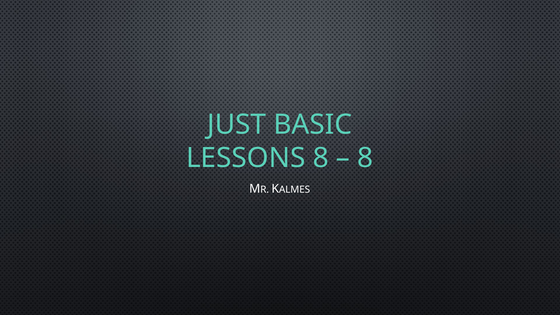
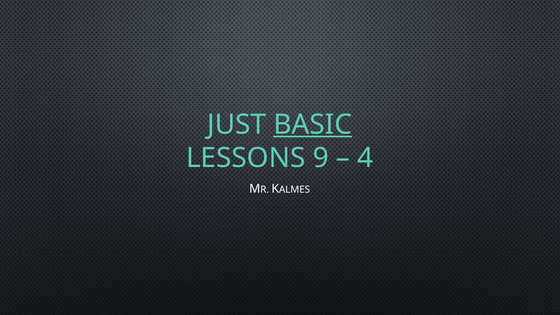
BASIC underline: none -> present
LESSONS 8: 8 -> 9
8 at (365, 158): 8 -> 4
